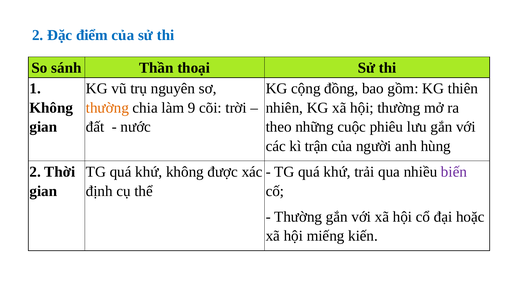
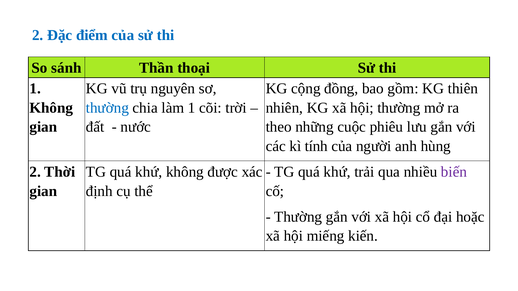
thường at (107, 108) colour: orange -> blue
làm 9: 9 -> 1
trận: trận -> tính
